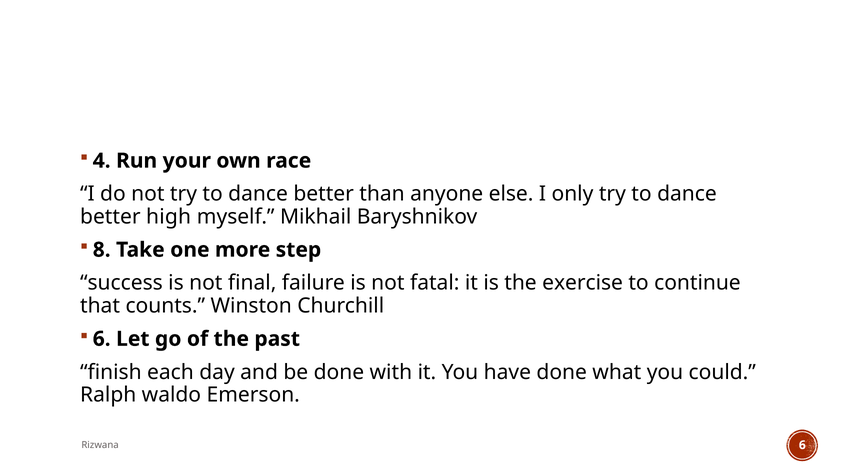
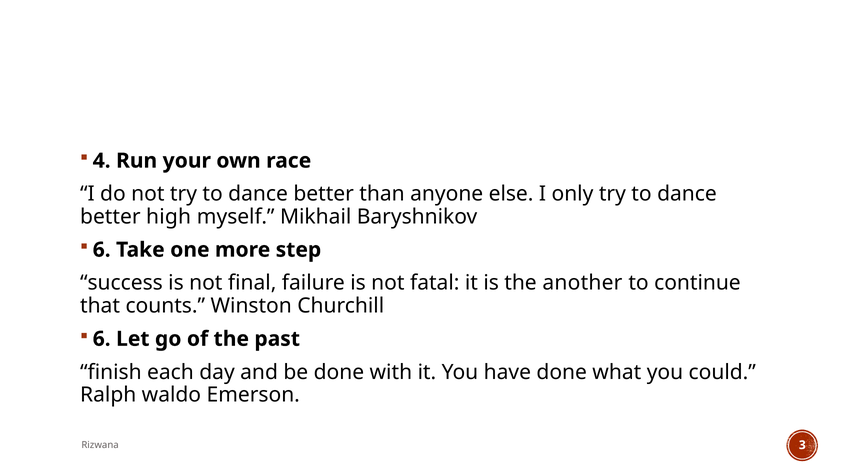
8 at (102, 250): 8 -> 6
exercise: exercise -> another
Rizwana 6: 6 -> 3
